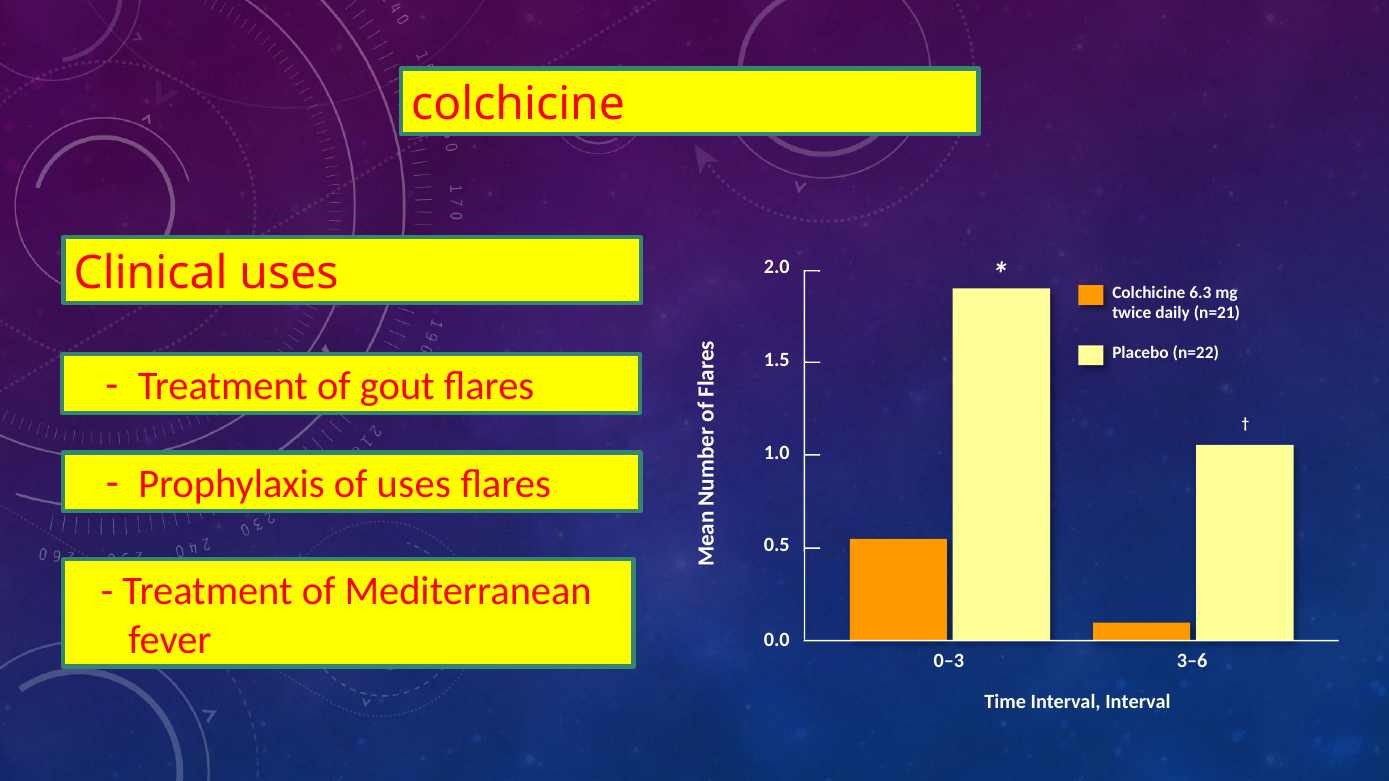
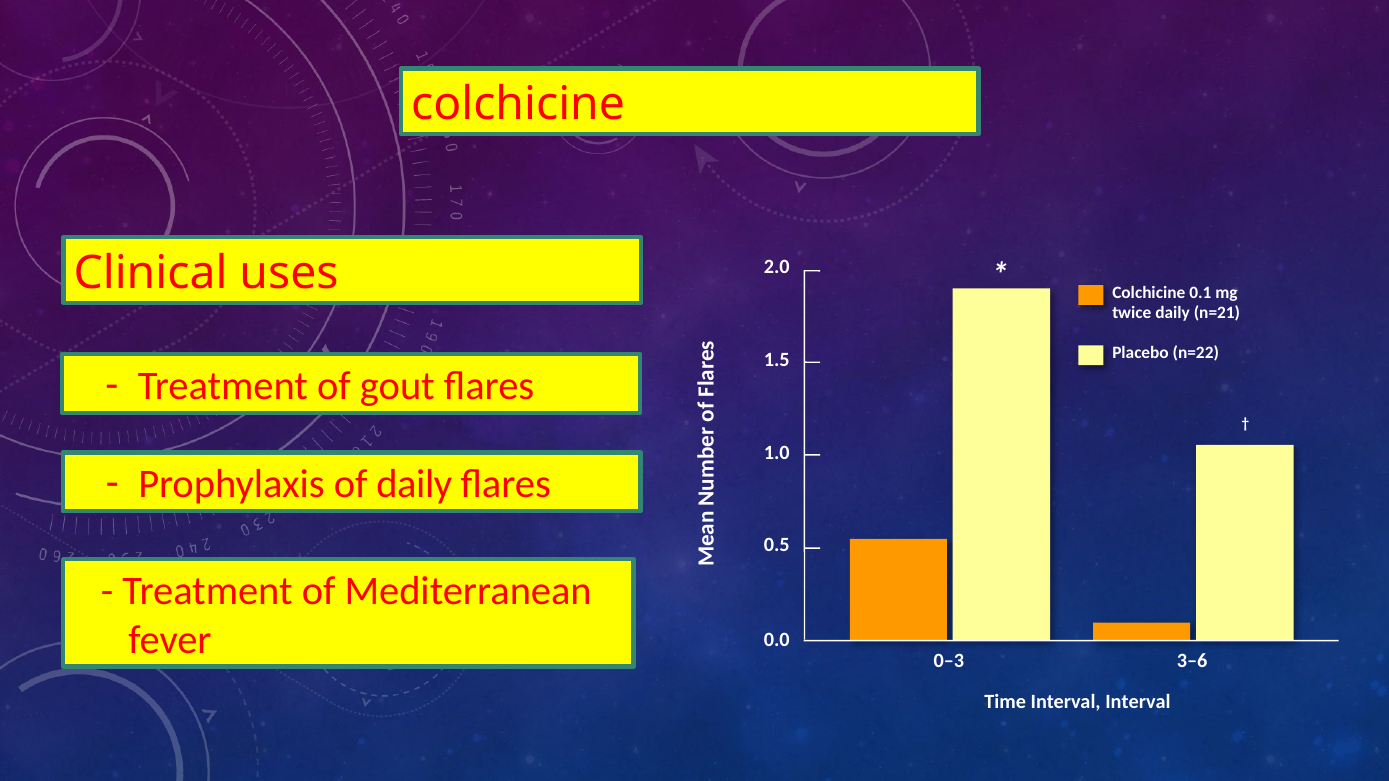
6.3: 6.3 -> 0.1
of uses: uses -> daily
